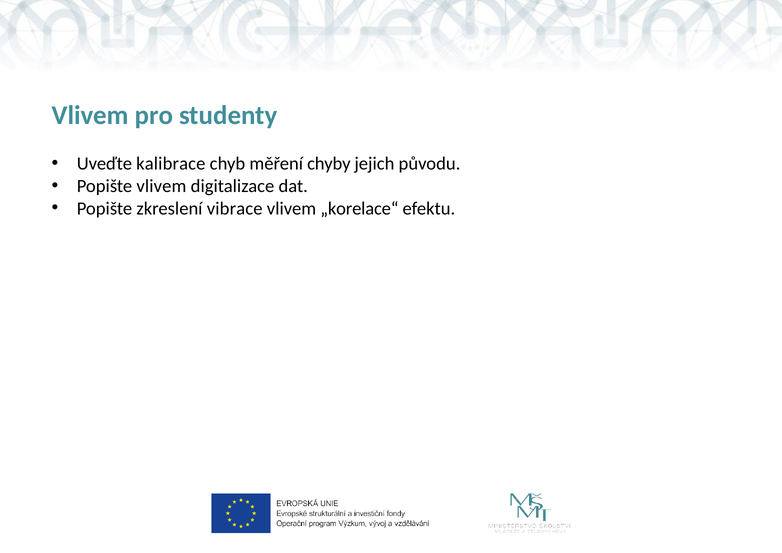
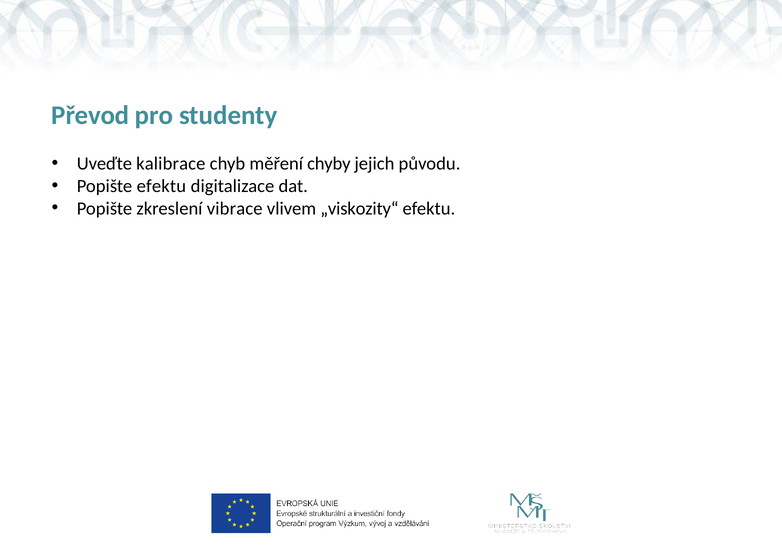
Vlivem at (90, 115): Vlivem -> Převod
Popište vlivem: vlivem -> efektu
„korelace“: „korelace“ -> „viskozity“
